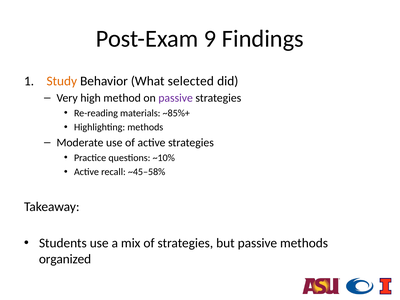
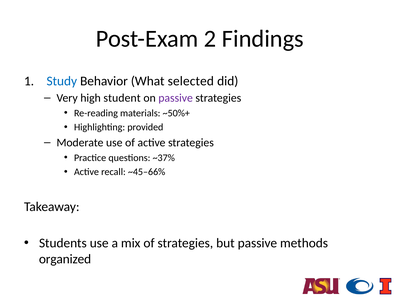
9: 9 -> 2
Study colour: orange -> blue
method: method -> student
~85%+: ~85%+ -> ~50%+
Highlighting methods: methods -> provided
~10%: ~10% -> ~37%
~45–58%: ~45–58% -> ~45–66%
